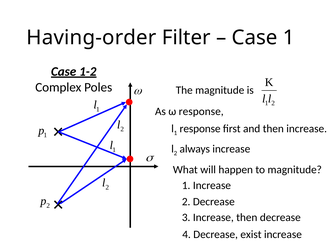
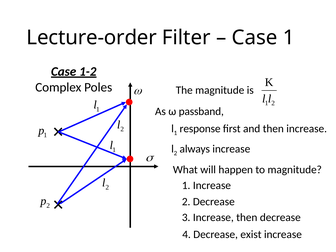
Having-order: Having-order -> Lecture-order
ω response: response -> passband
